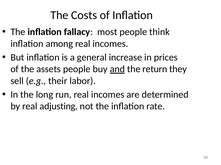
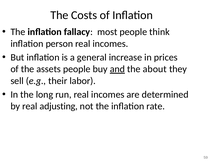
among: among -> person
return: return -> about
